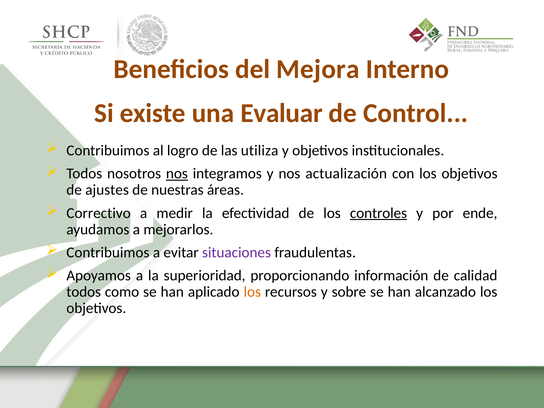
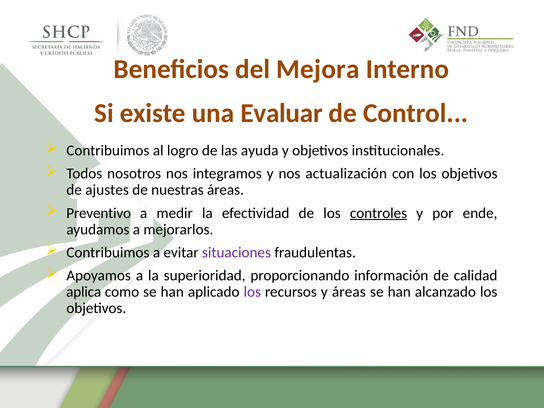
utiliza: utiliza -> ayuda
nos at (177, 174) underline: present -> none
Correctivo: Correctivo -> Preventivo
todos at (84, 292): todos -> aplica
los at (252, 292) colour: orange -> purple
y sobre: sobre -> áreas
